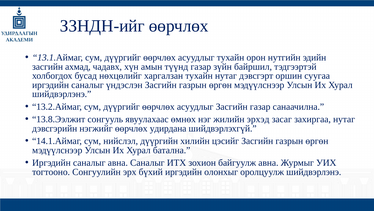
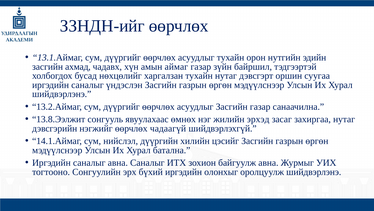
түүнд: түүнд -> аймаг
удирдана: удирдана -> чадаагүй
